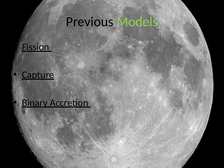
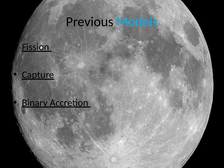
Models colour: light green -> light blue
